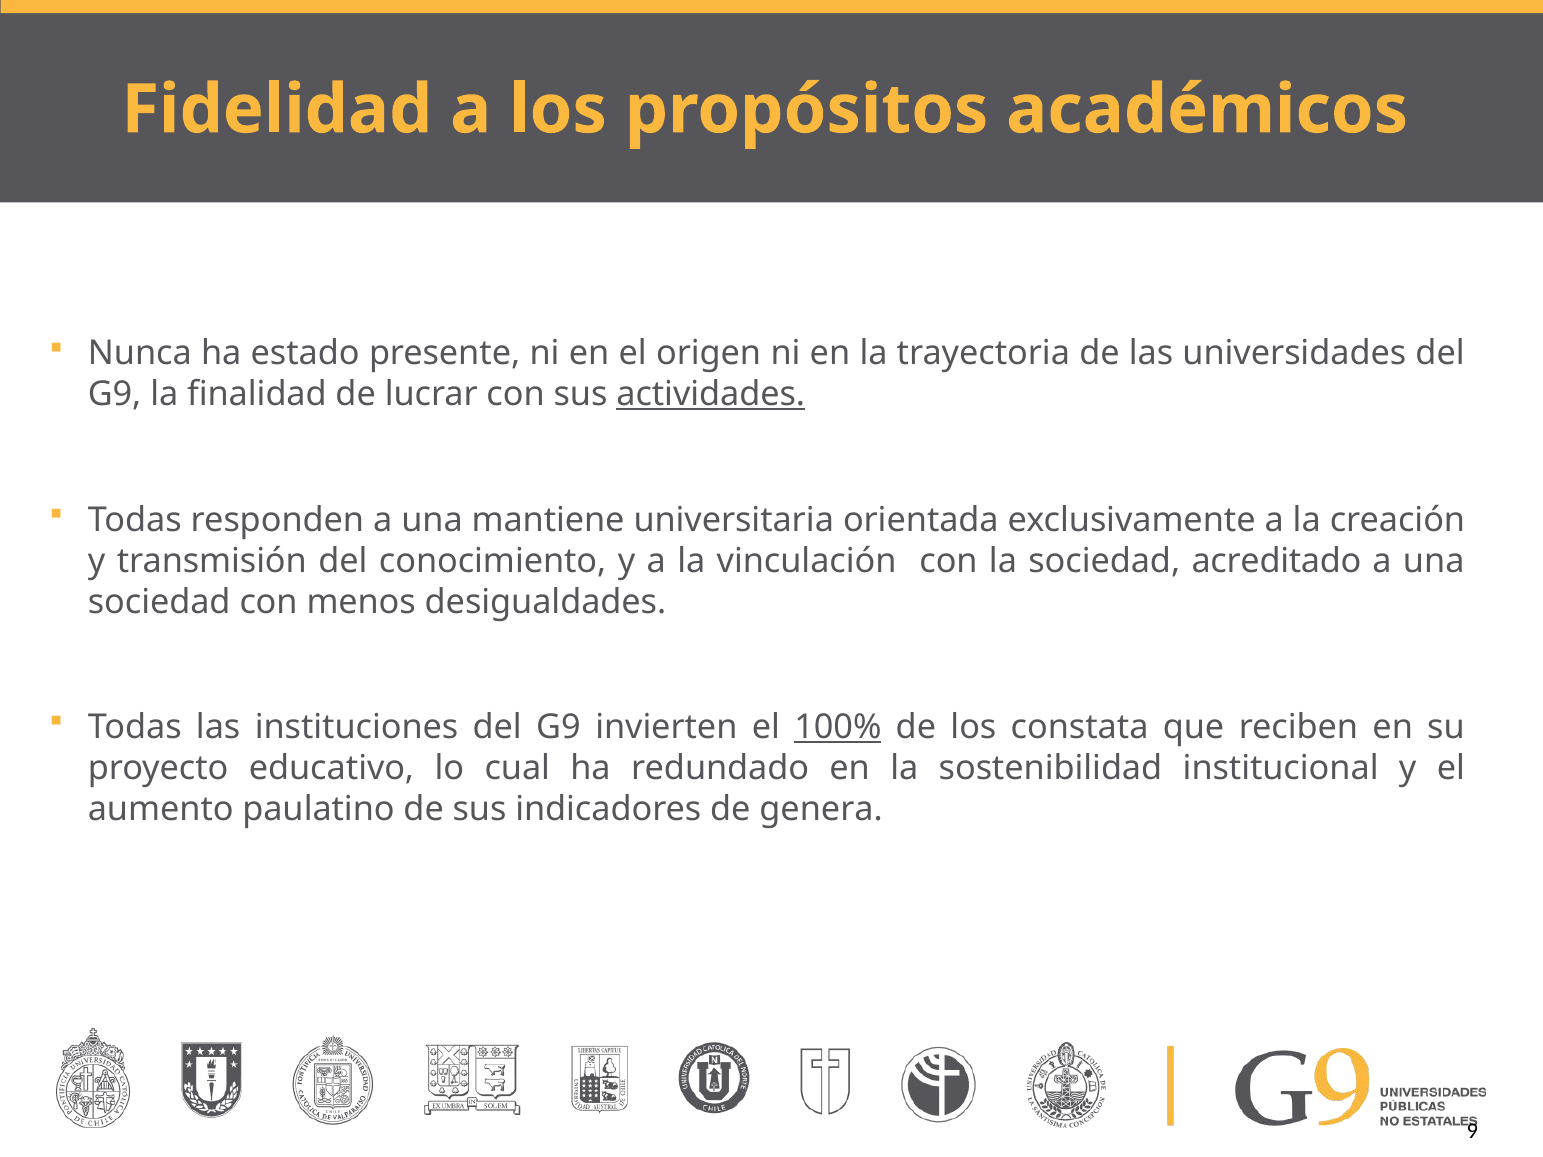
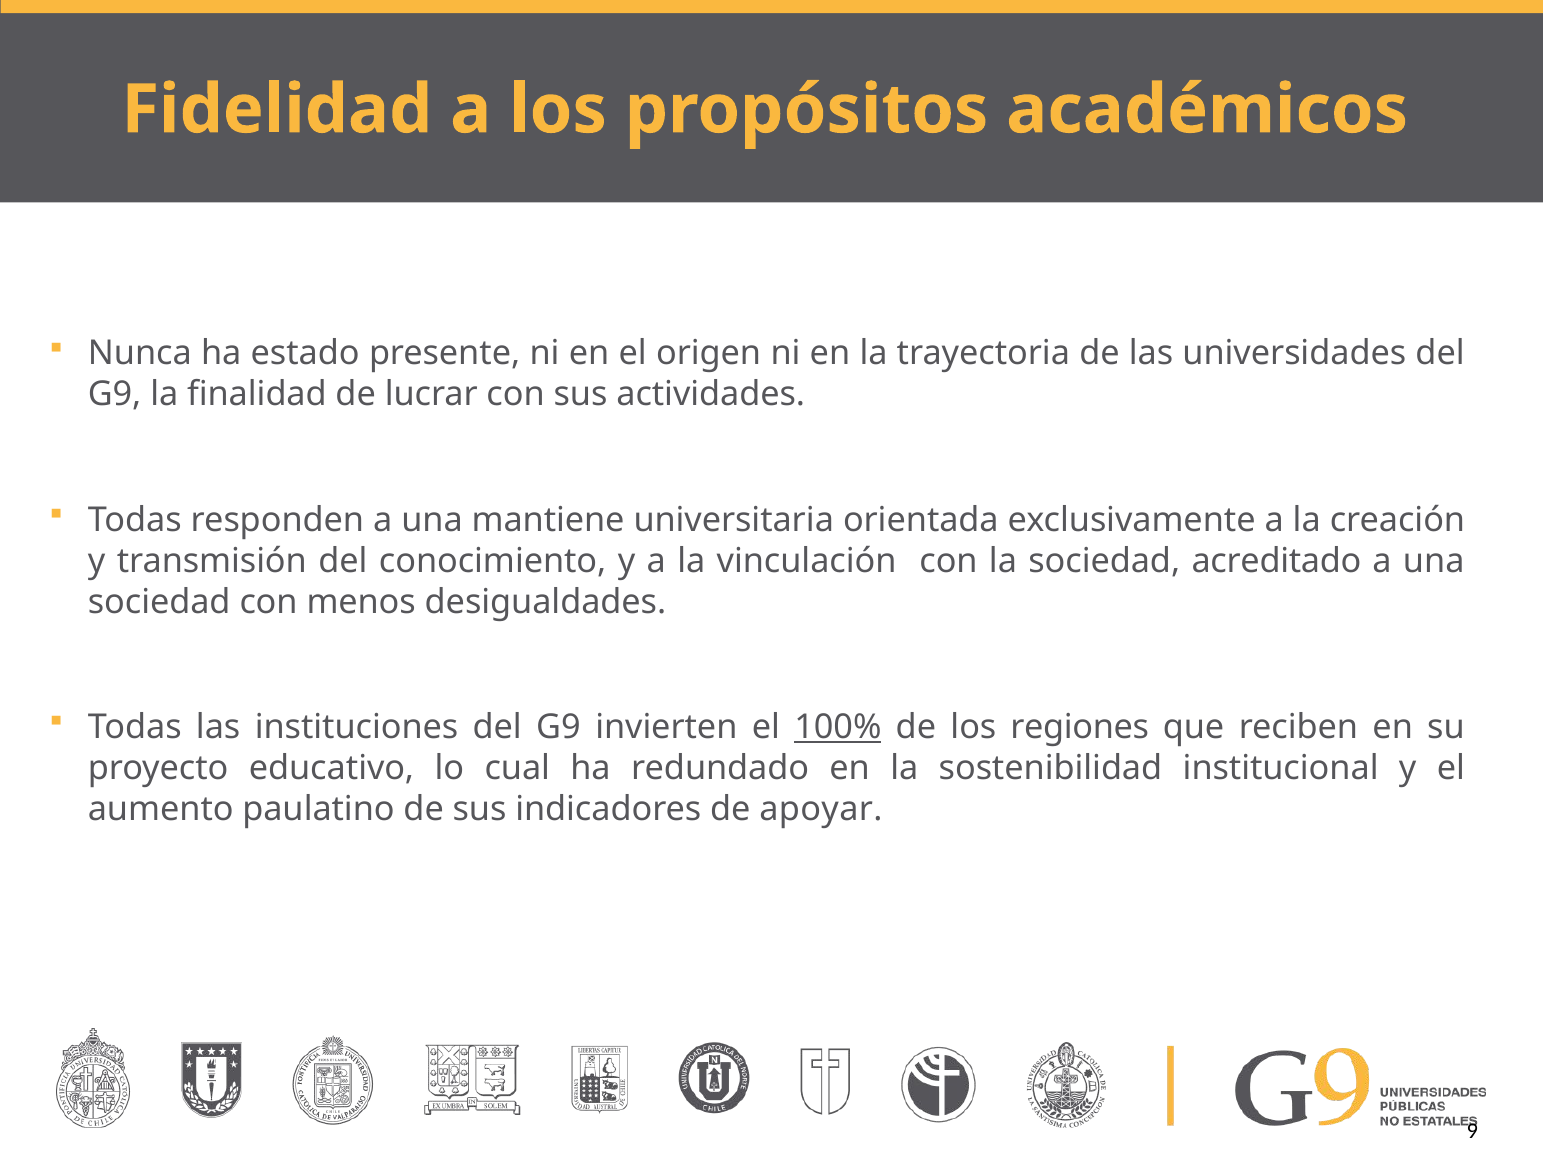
actividades underline: present -> none
constata: constata -> regiones
genera: genera -> apoyar
